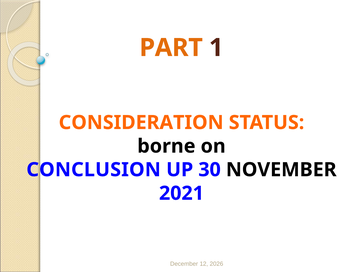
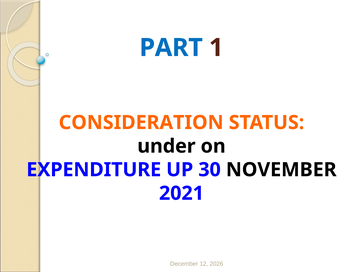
PART colour: orange -> blue
borne: borne -> under
CONCLUSION: CONCLUSION -> EXPENDITURE
